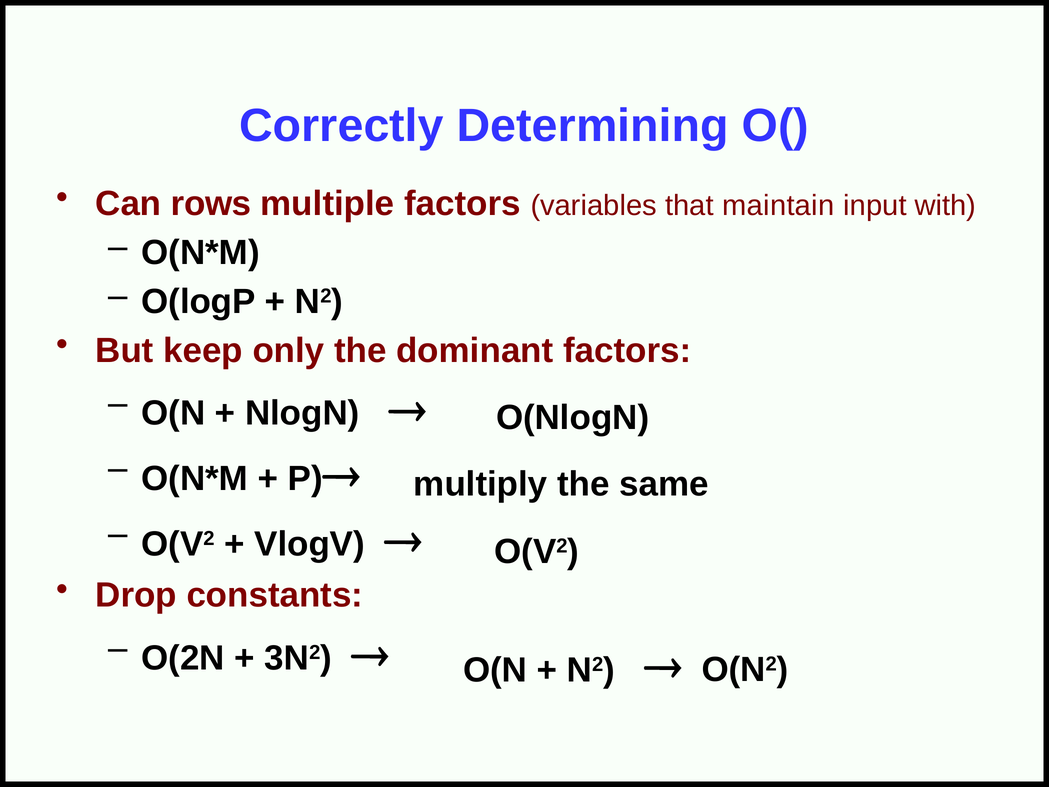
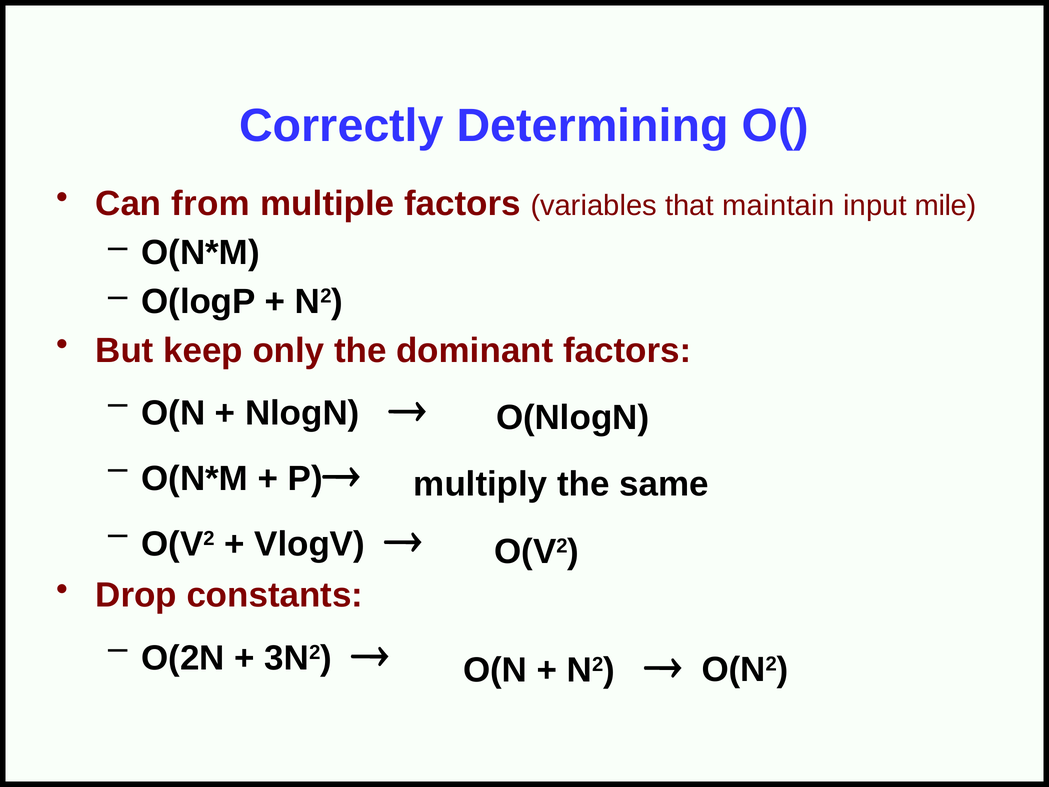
rows: rows -> from
with: with -> mile
